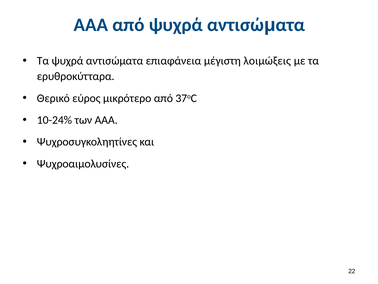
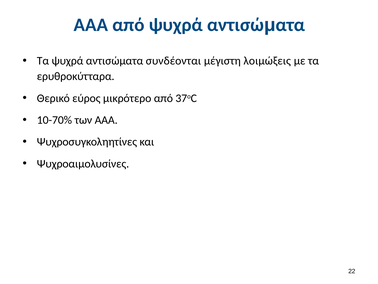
επιαφάνεια: επιαφάνεια -> συνδέονται
10-24%: 10-24% -> 10-70%
